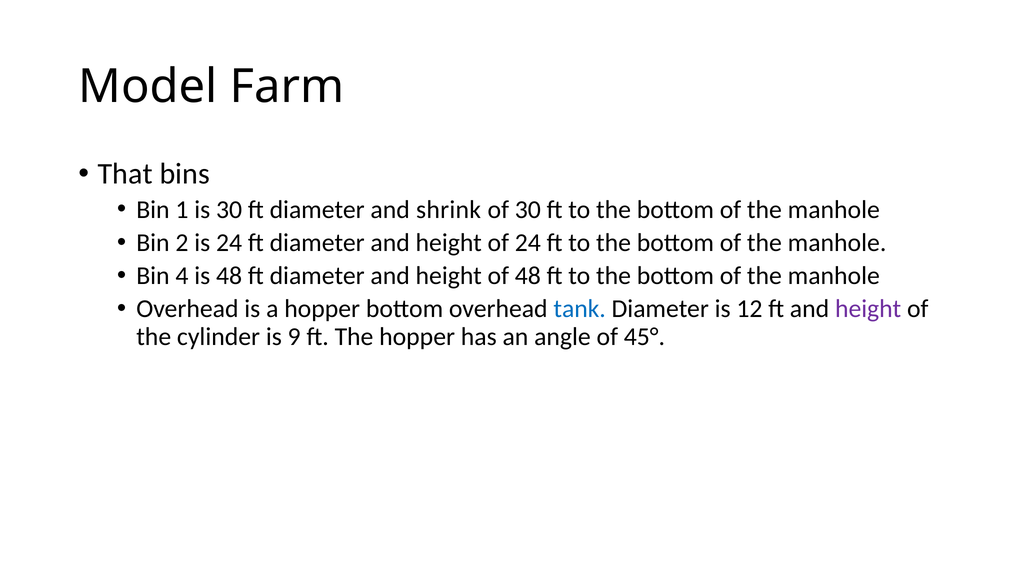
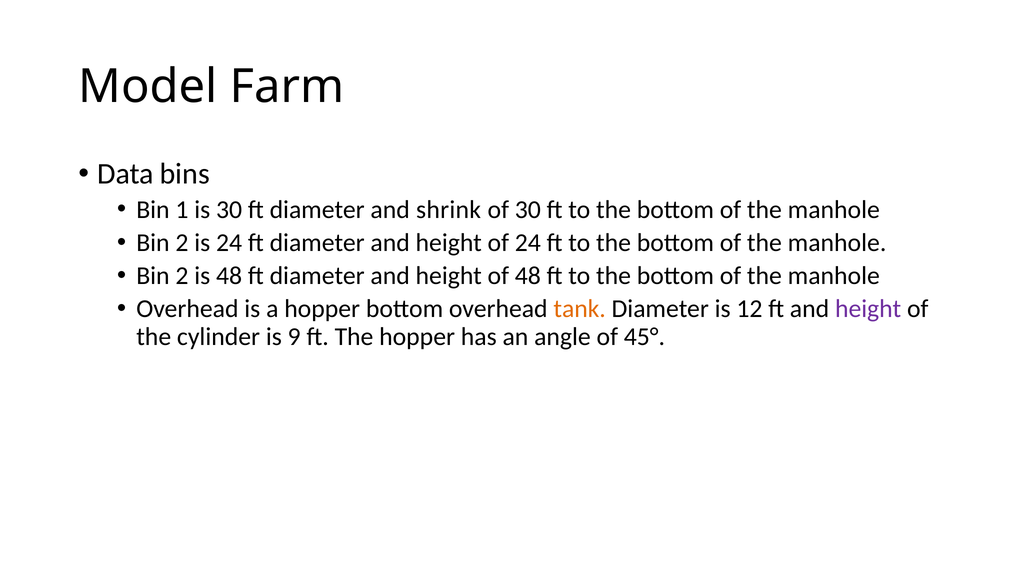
That: That -> Data
4 at (182, 276): 4 -> 2
tank colour: blue -> orange
